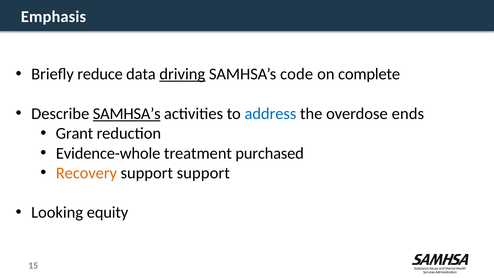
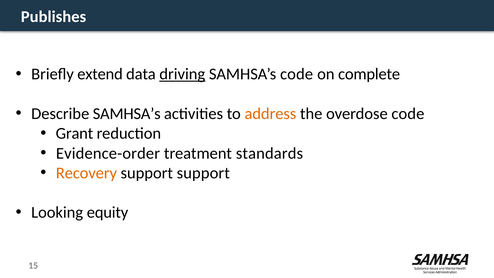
Emphasis: Emphasis -> Publishes
reduce: reduce -> extend
SAMHSA’s at (127, 114) underline: present -> none
address colour: blue -> orange
overdose ends: ends -> code
Evidence-whole: Evidence-whole -> Evidence-order
purchased: purchased -> standards
